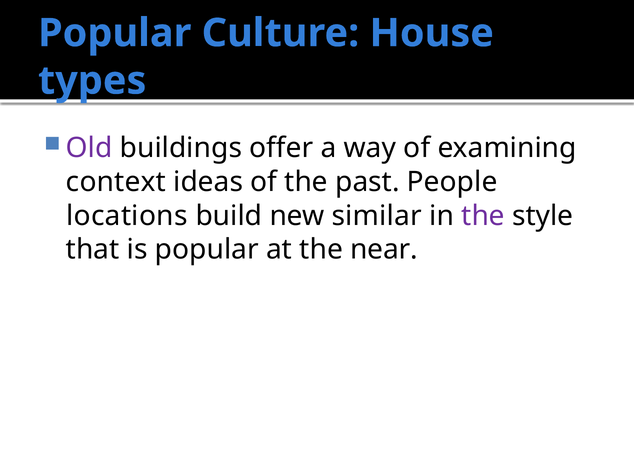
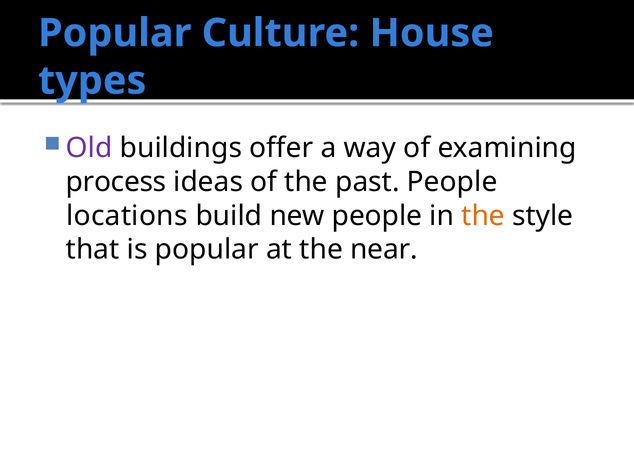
context: context -> process
new similar: similar -> people
the at (483, 216) colour: purple -> orange
